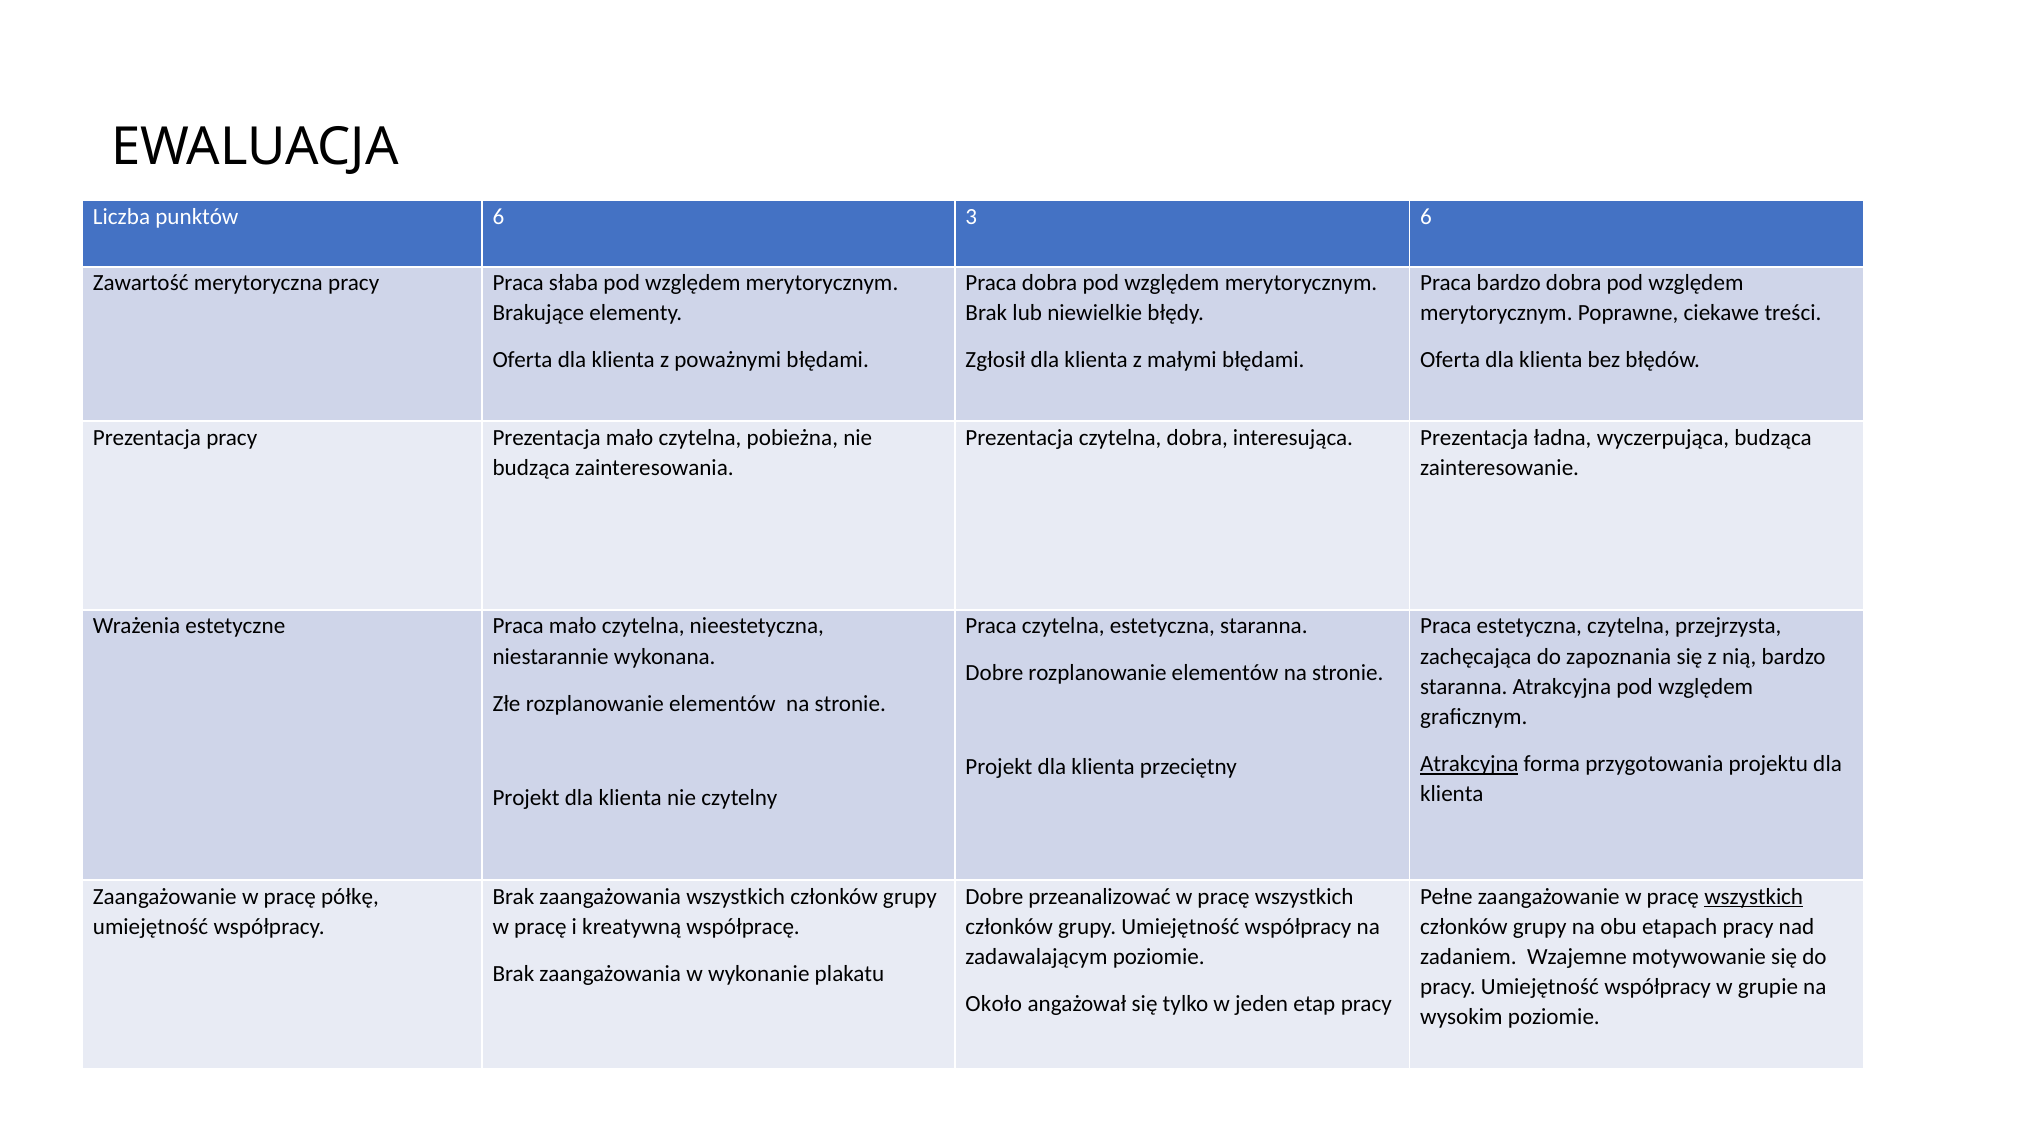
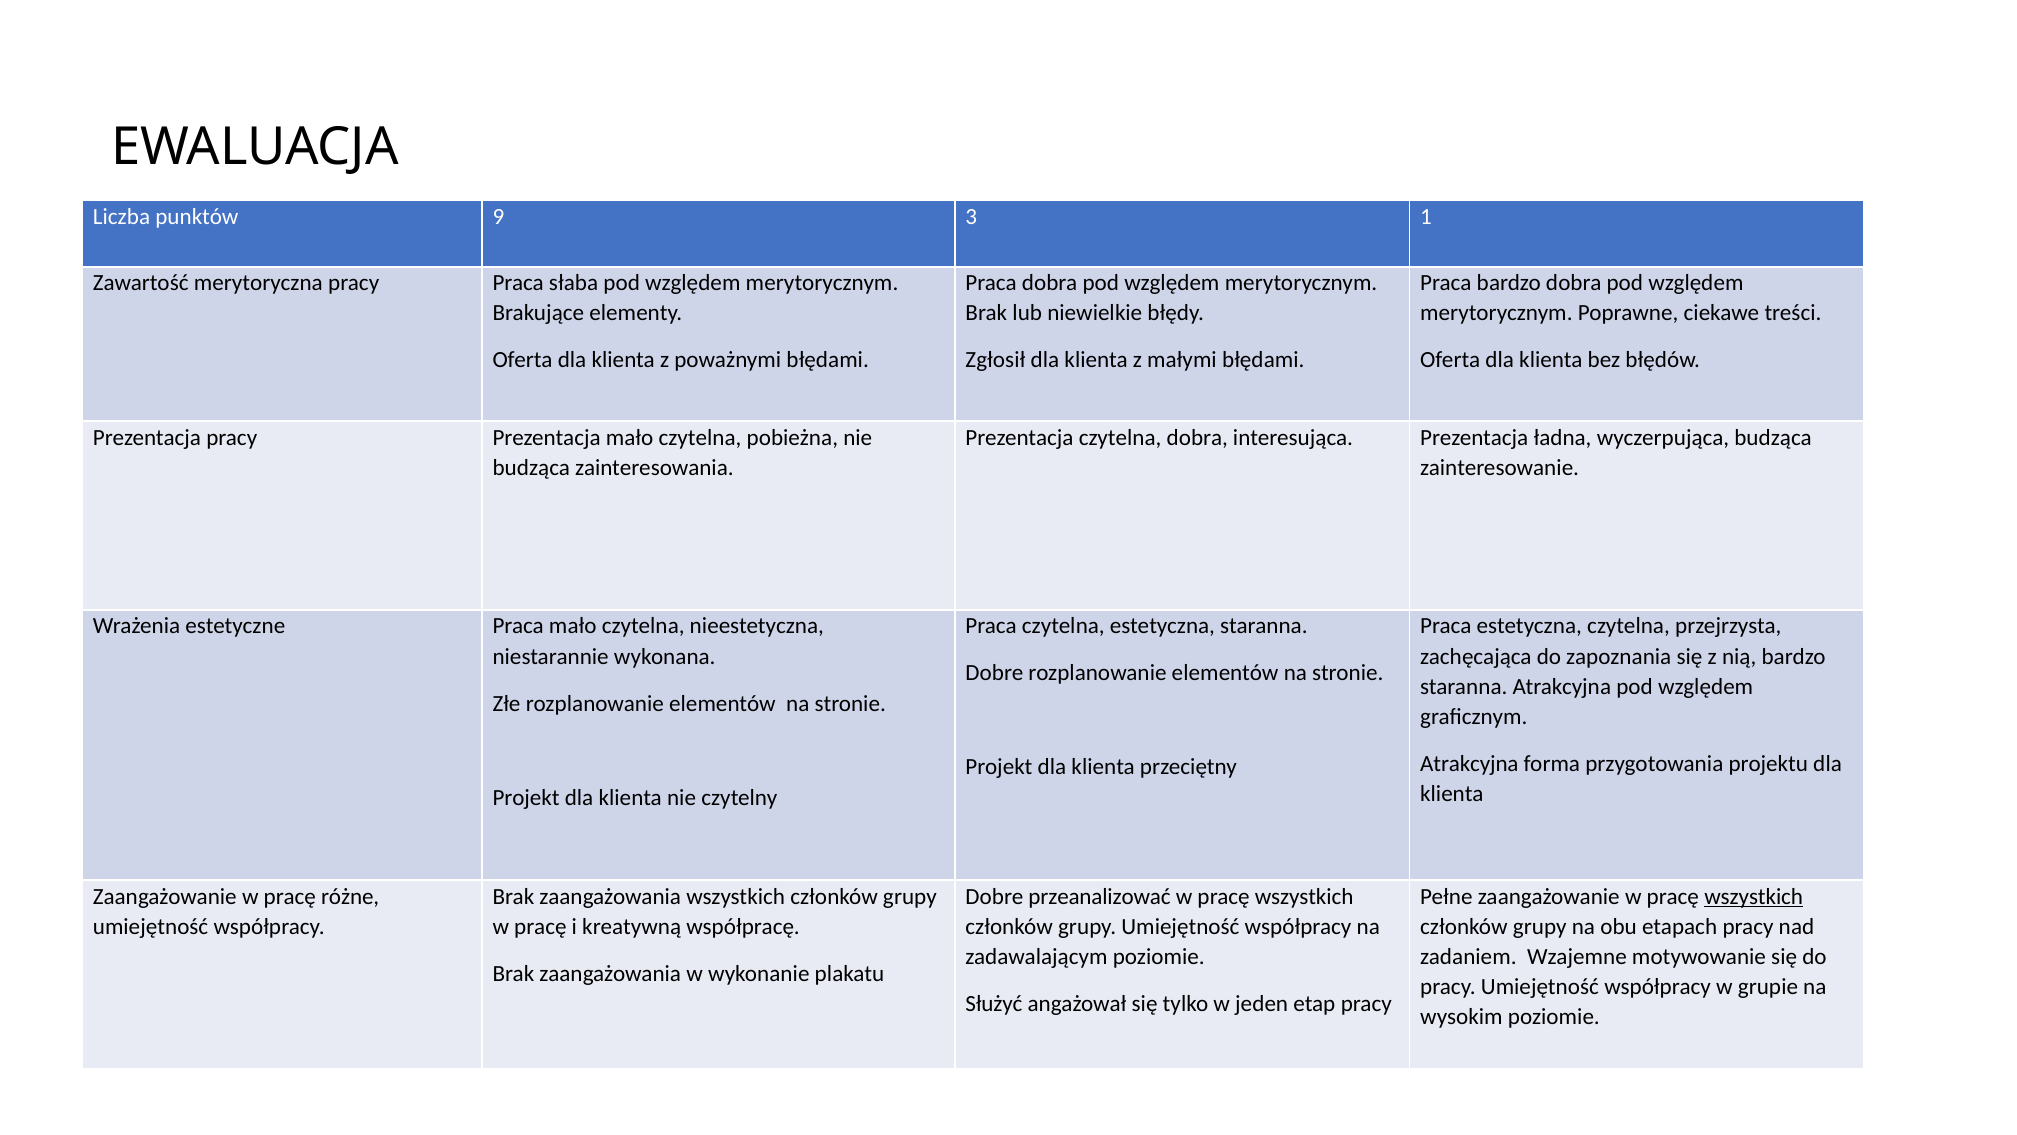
punktów 6: 6 -> 9
3 6: 6 -> 1
Atrakcyjna at (1469, 764) underline: present -> none
półkę: półkę -> różne
Około: Około -> Służyć
